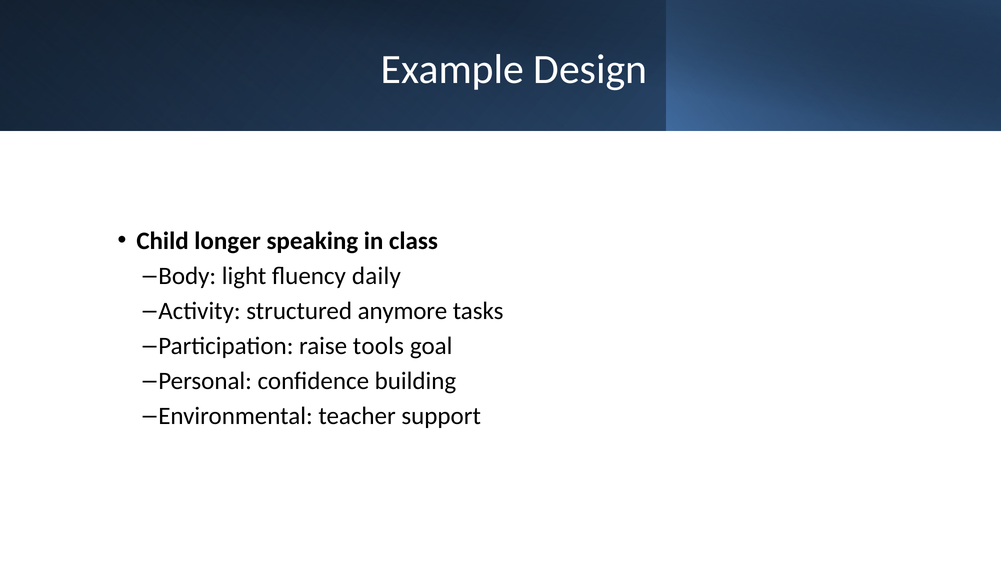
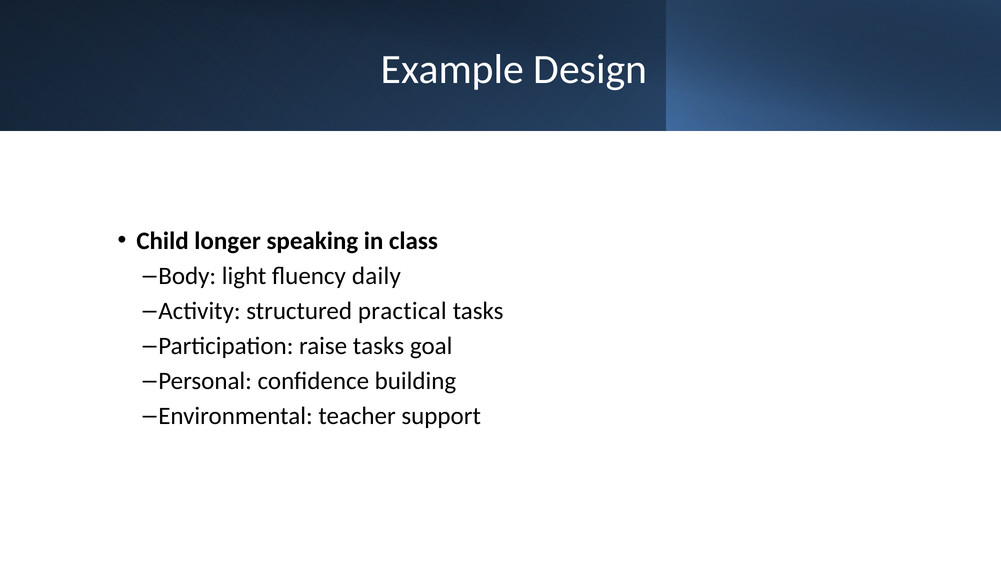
anymore: anymore -> practical
raise tools: tools -> tasks
